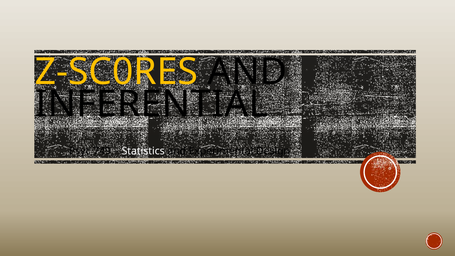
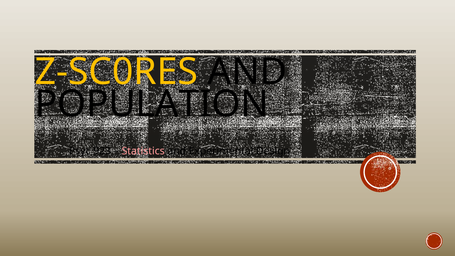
INFERENTIAL: INFERENTIAL -> POPULATION
749: 749 -> 923
Statistics colour: white -> pink
